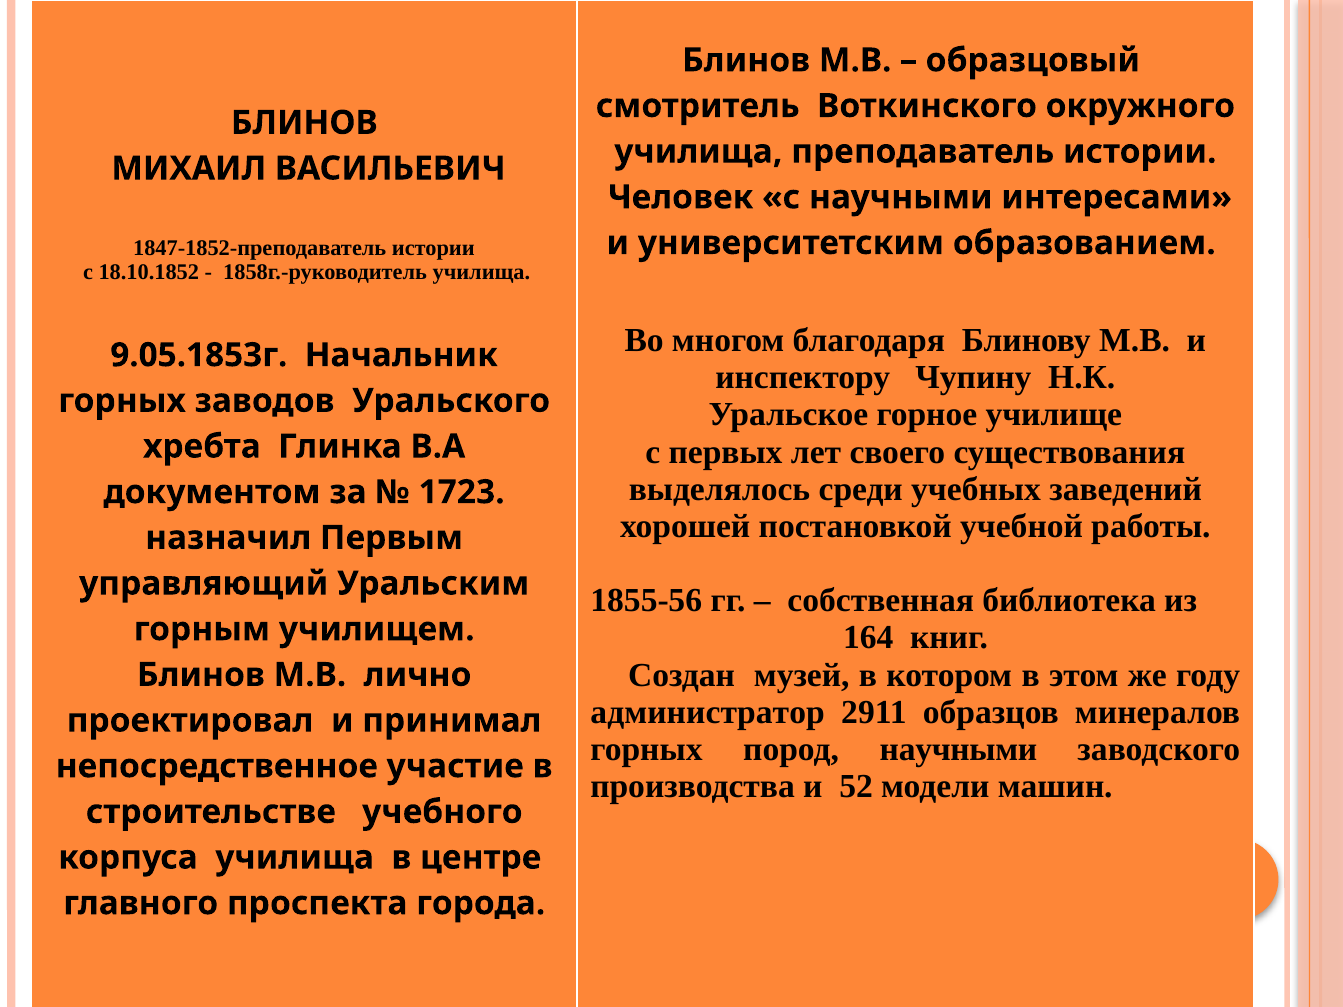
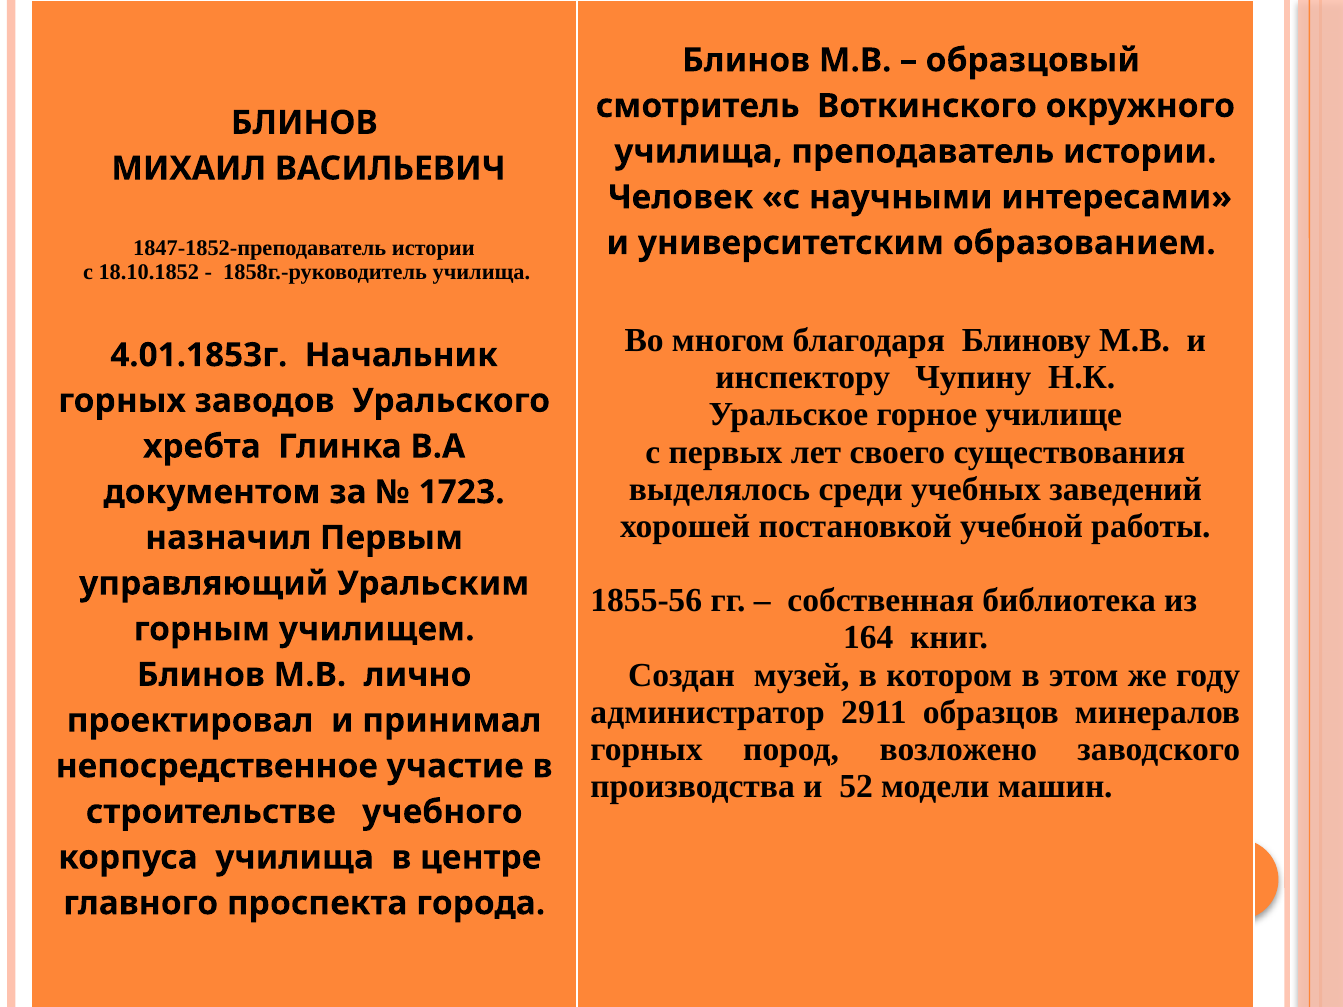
9.05.1853г: 9.05.1853г -> 4.01.1853г
пород научными: научными -> возложено
